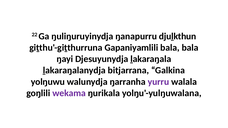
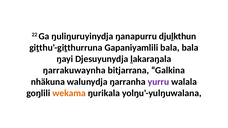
ḻakaraŋalanydja: ḻakaraŋalanydja -> ŋarrakuwaynha
yolŋuwu: yolŋuwu -> nhäkuna
wekama colour: purple -> orange
